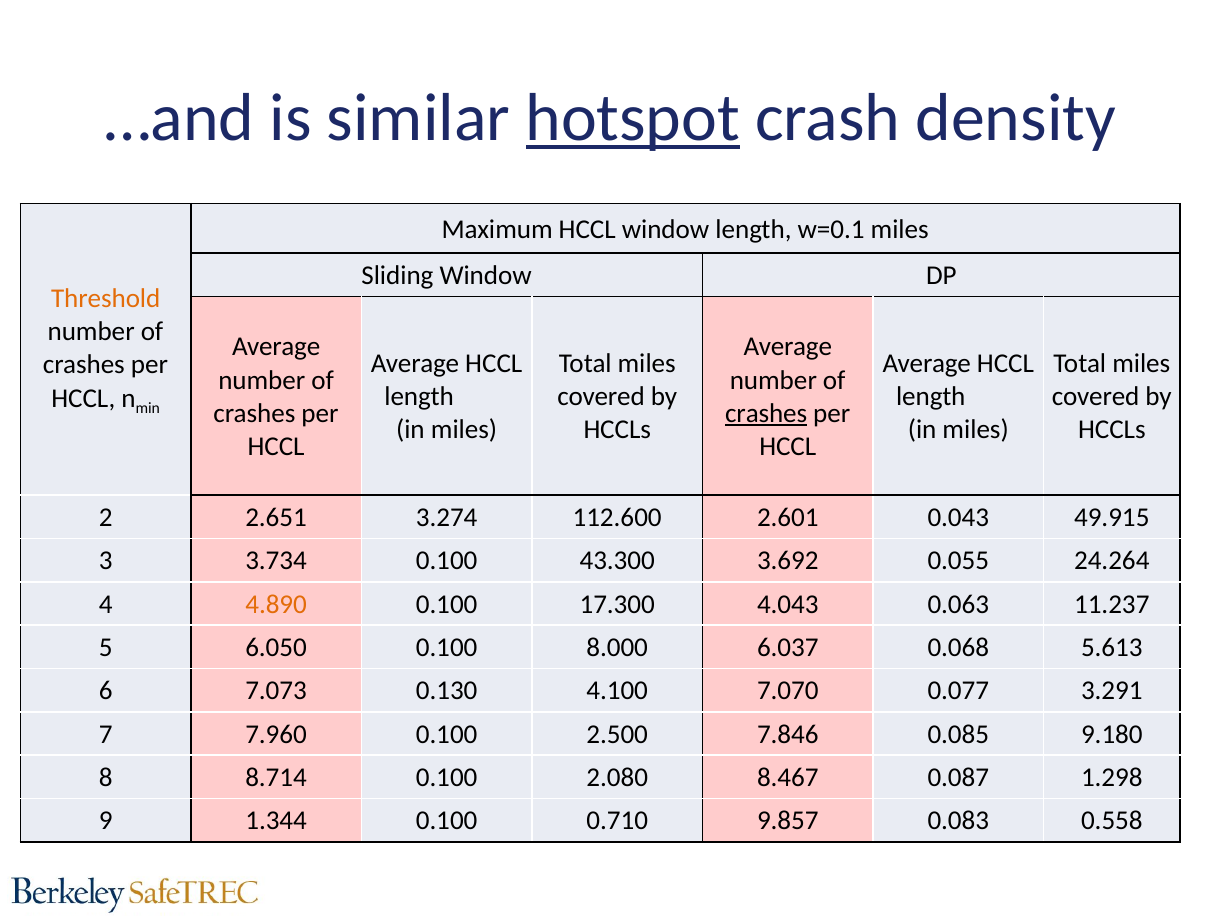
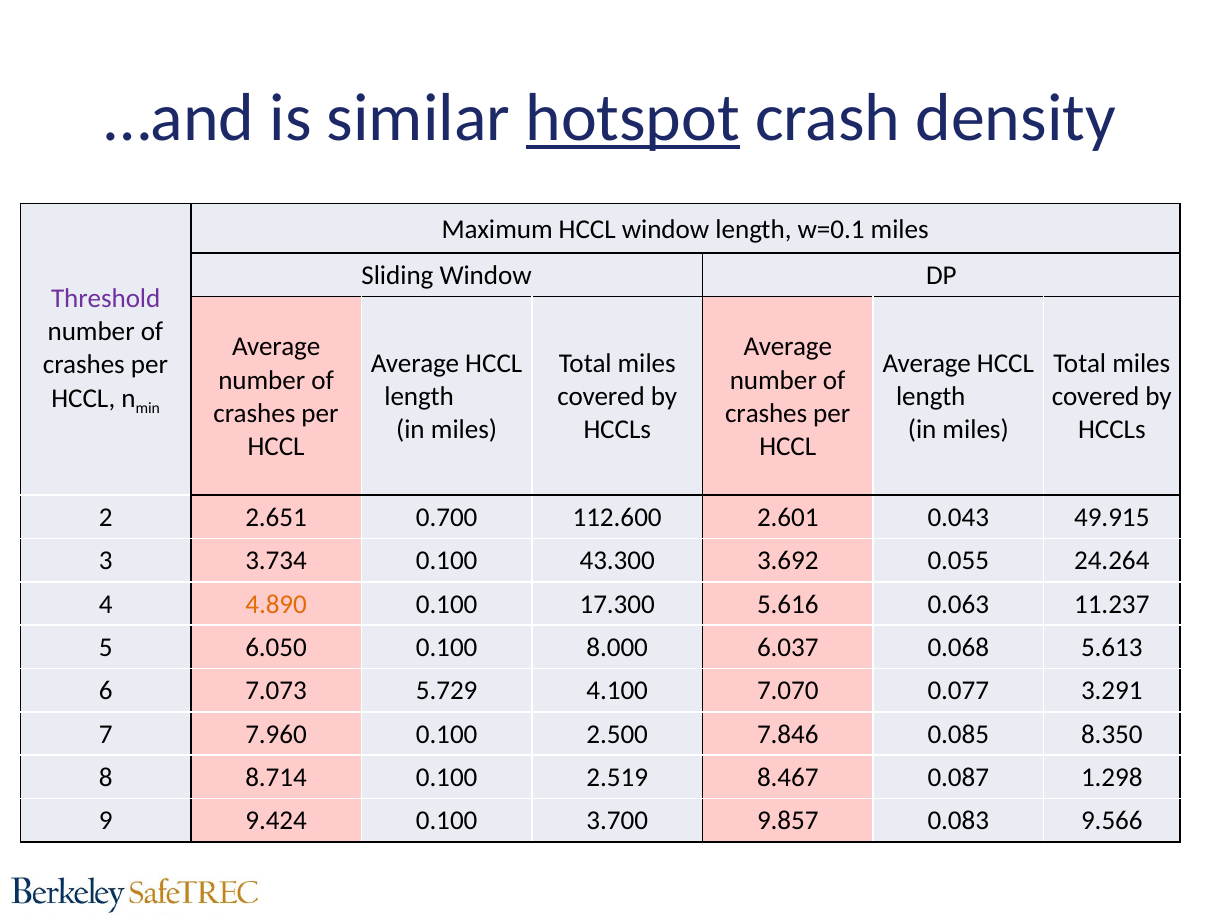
Threshold colour: orange -> purple
crashes at (766, 413) underline: present -> none
3.274: 3.274 -> 0.700
4.043: 4.043 -> 5.616
0.130: 0.130 -> 5.729
9.180: 9.180 -> 8.350
2.080: 2.080 -> 2.519
1.344: 1.344 -> 9.424
0.710: 0.710 -> 3.700
0.558: 0.558 -> 9.566
